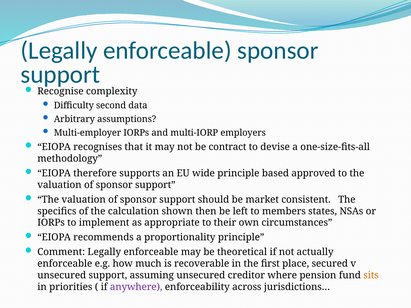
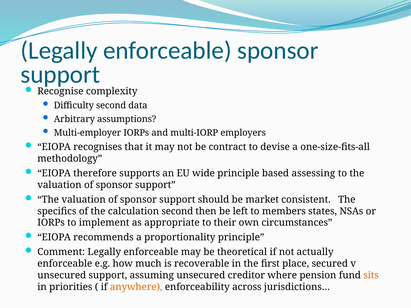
approved: approved -> assessing
calculation shown: shown -> second
anywhere colour: purple -> orange
